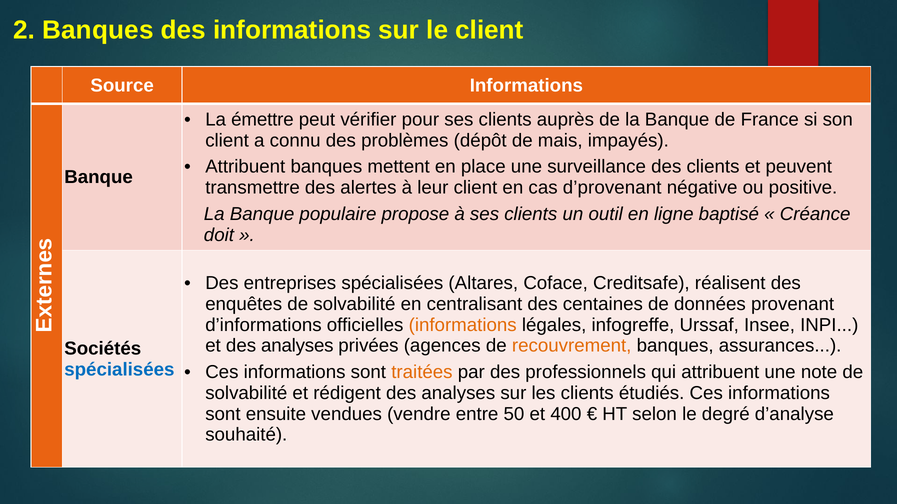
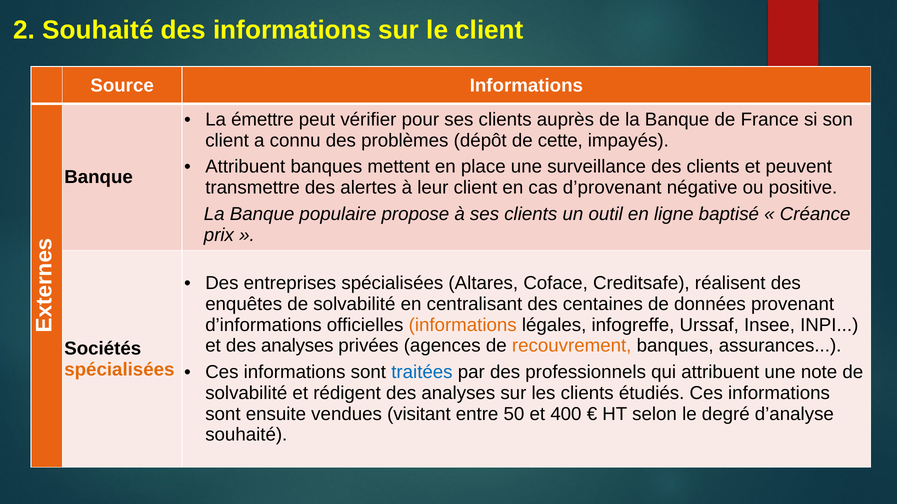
2 Banques: Banques -> Souhaité
mais: mais -> cette
doit: doit -> prix
spécialisées at (119, 370) colour: blue -> orange
traitées colour: orange -> blue
vendre: vendre -> visitant
